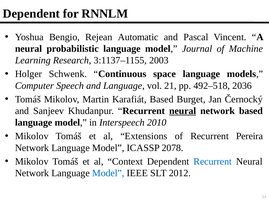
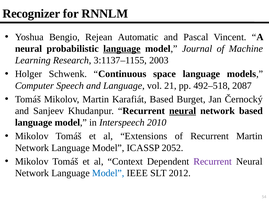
Dependent at (31, 14): Dependent -> Recognizer
language at (122, 49) underline: none -> present
2036: 2036 -> 2087
Recurrent Pereira: Pereira -> Martin
2078: 2078 -> 2052
Recurrent at (213, 161) colour: blue -> purple
